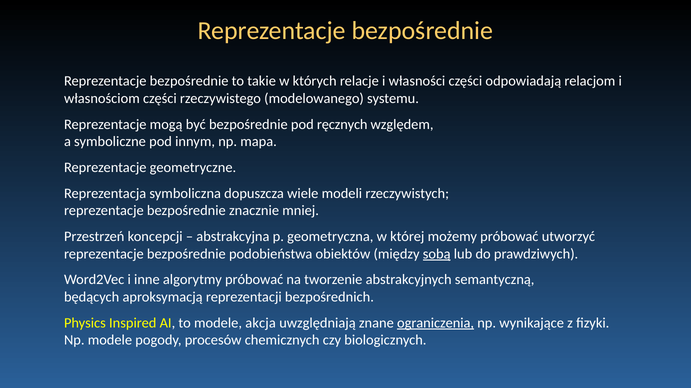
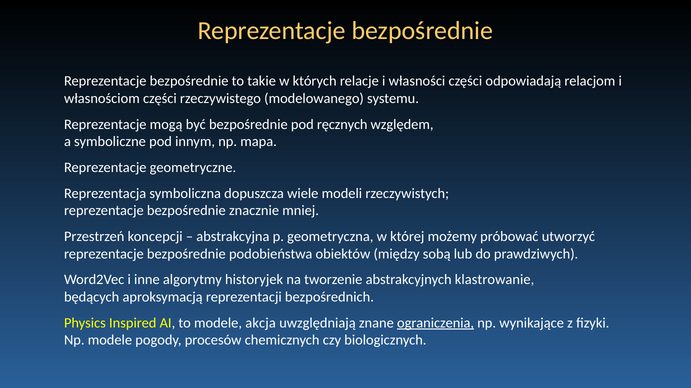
sobą underline: present -> none
algorytmy próbować: próbować -> historyjek
semantyczną: semantyczną -> klastrowanie
